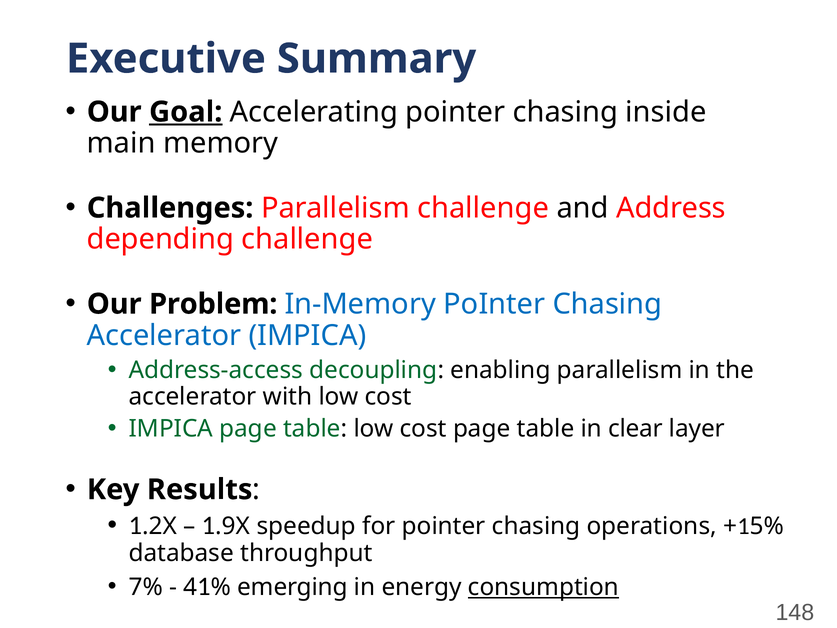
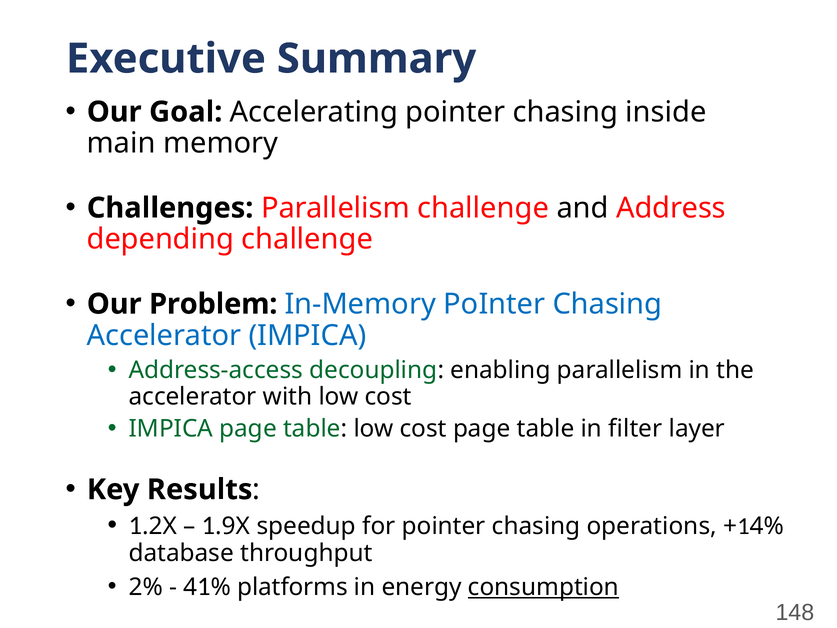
Goal underline: present -> none
clear: clear -> filter
5%: 5% -> 4%
7%: 7% -> 2%
emerging: emerging -> platforms
